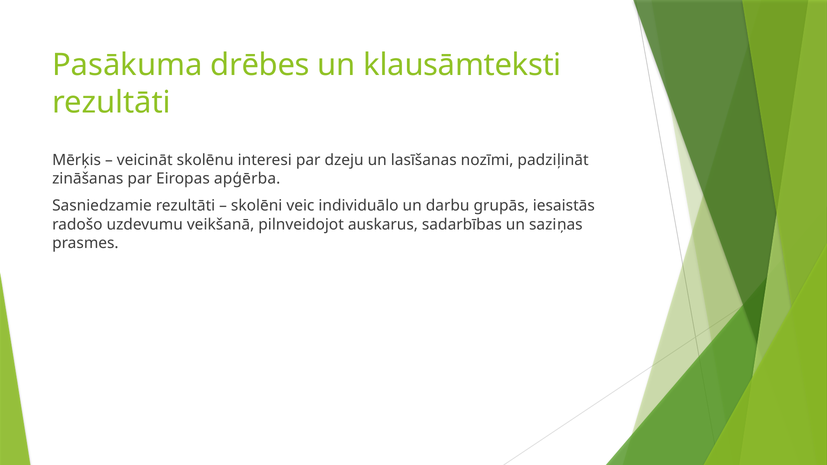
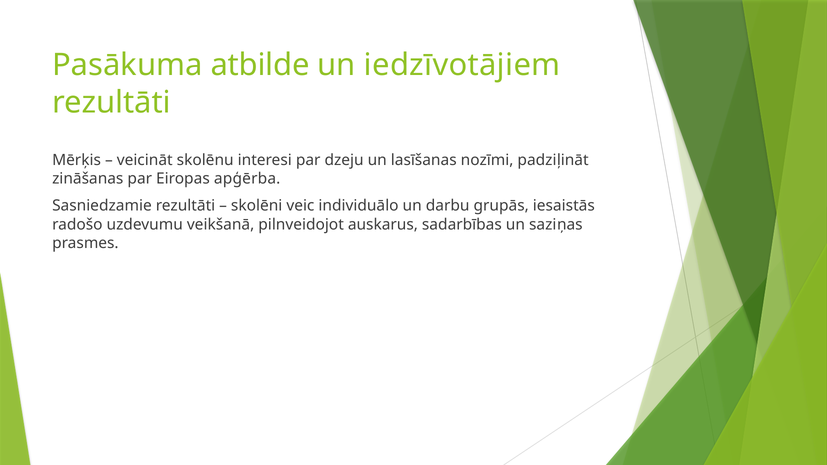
drēbes: drēbes -> atbilde
klausāmteksti: klausāmteksti -> iedzīvotājiem
